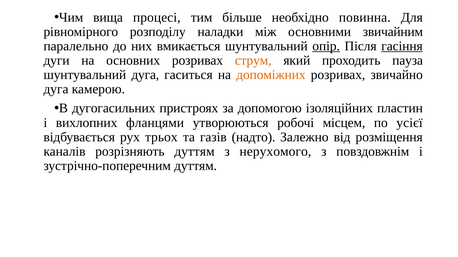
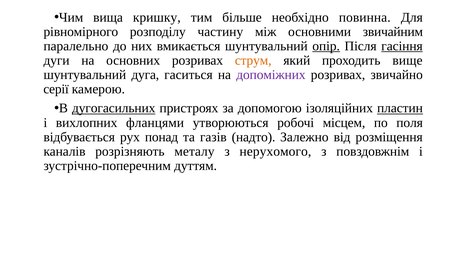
процесі: процесі -> кришку
наладки: наладки -> частину
пауза: пауза -> вище
допоміжних colour: orange -> purple
дуга at (56, 89): дуга -> серії
дугогасильних underline: none -> present
пластин underline: none -> present
усієї: усієї -> поля
трьох: трьох -> понад
розрізняють дуттям: дуттям -> металу
